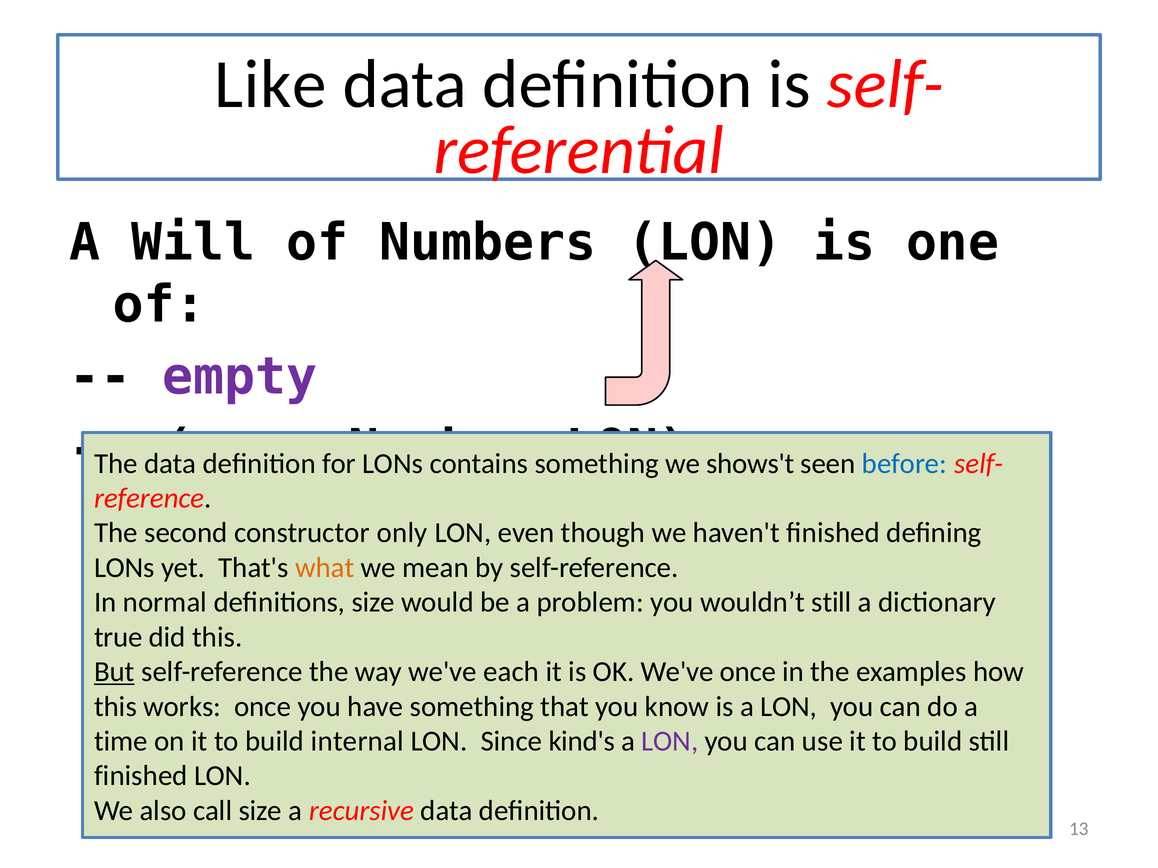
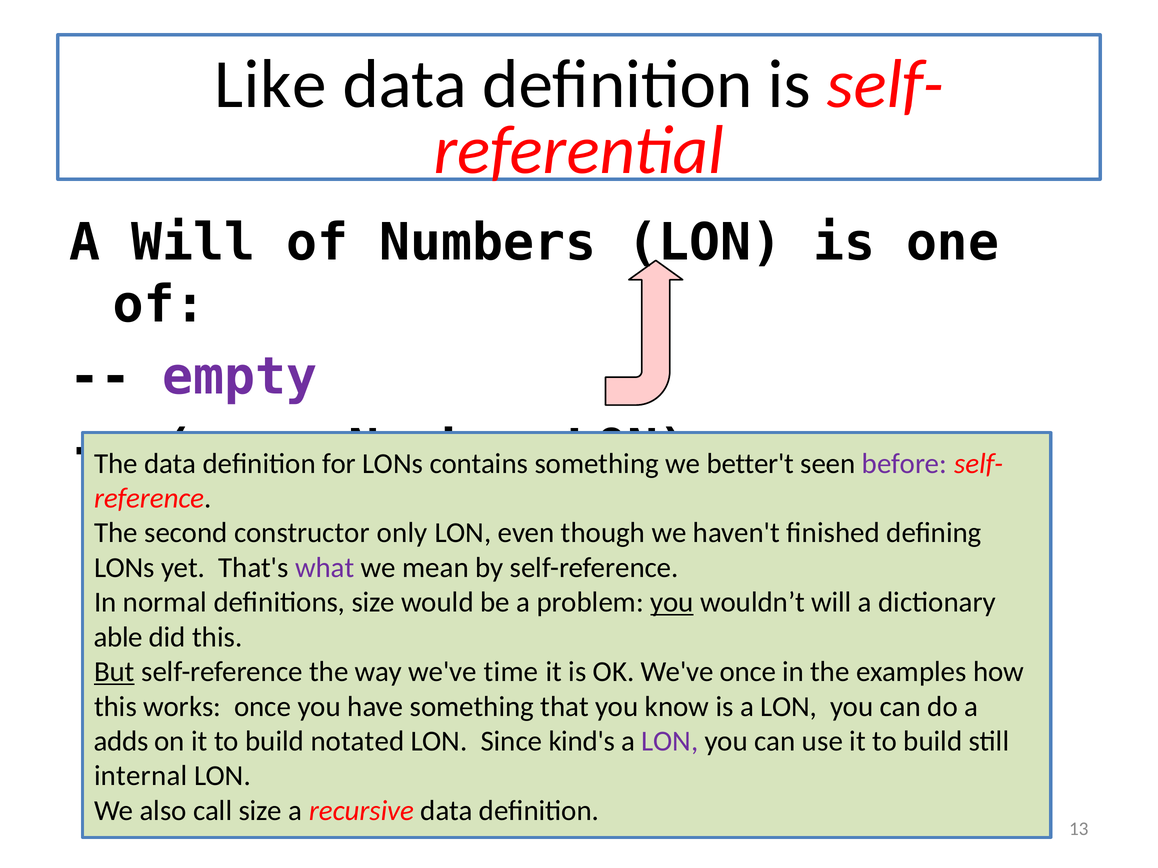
shows't: shows't -> better't
before colour: blue -> purple
what colour: orange -> purple
you at (672, 603) underline: none -> present
wouldn’t still: still -> will
true: true -> able
each: each -> time
time: time -> adds
internal: internal -> notated
finished at (141, 776): finished -> internal
